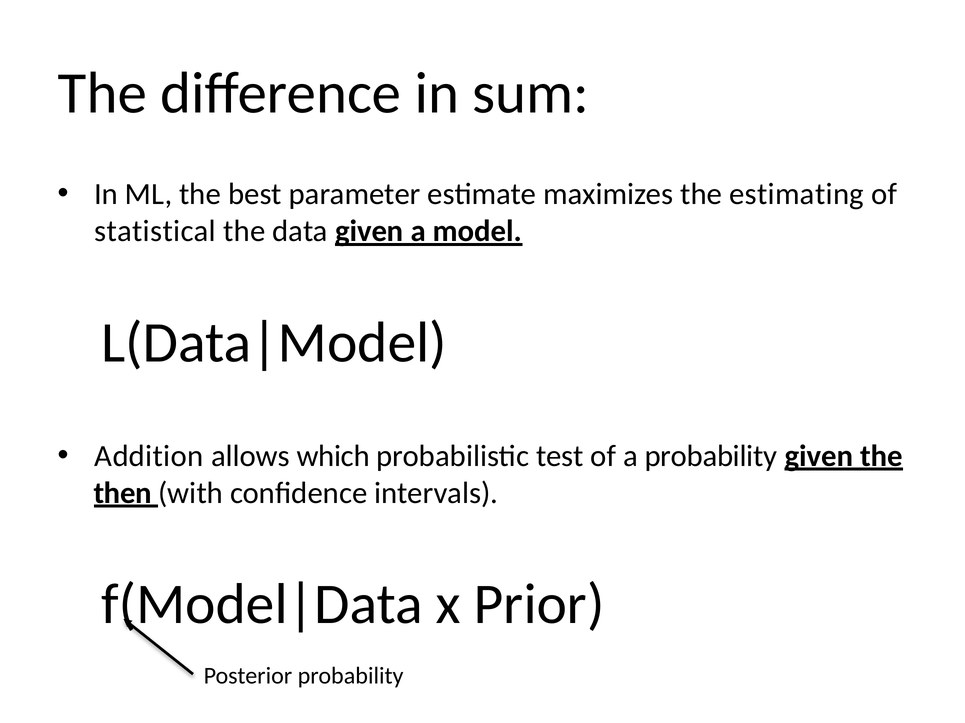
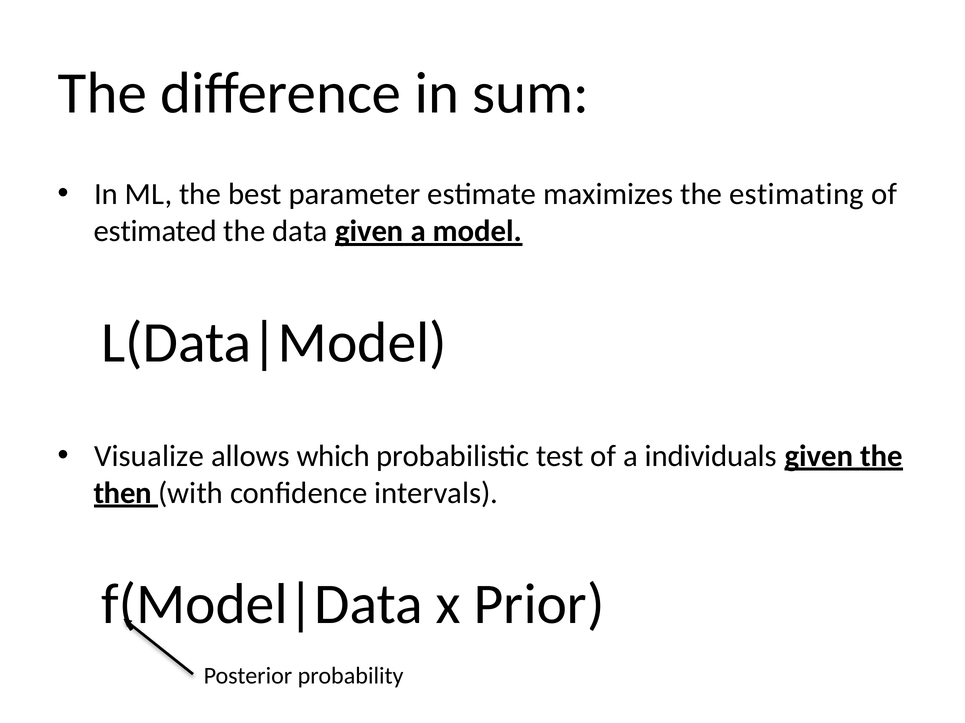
statistical: statistical -> estimated
Addition: Addition -> Visualize
a probability: probability -> individuals
